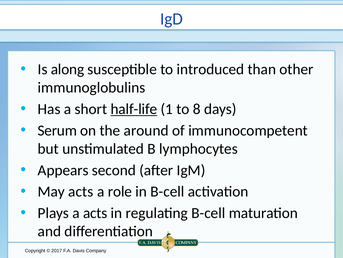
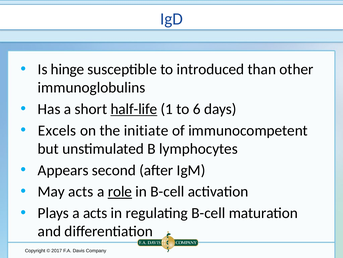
along: along -> hinge
8: 8 -> 6
Serum: Serum -> Excels
around: around -> initiate
role underline: none -> present
